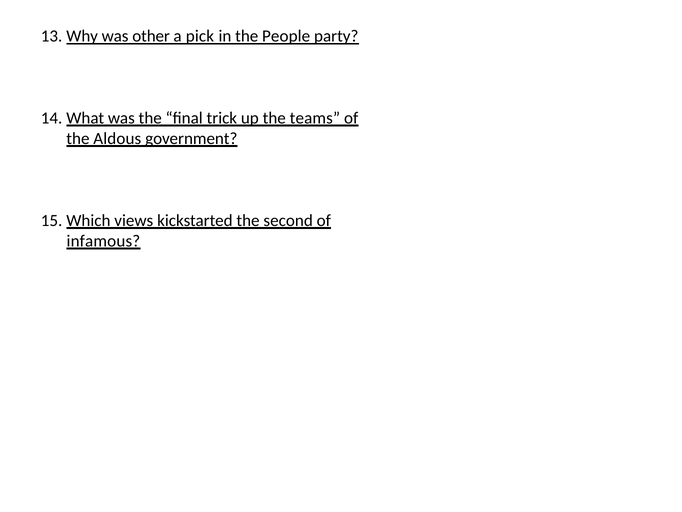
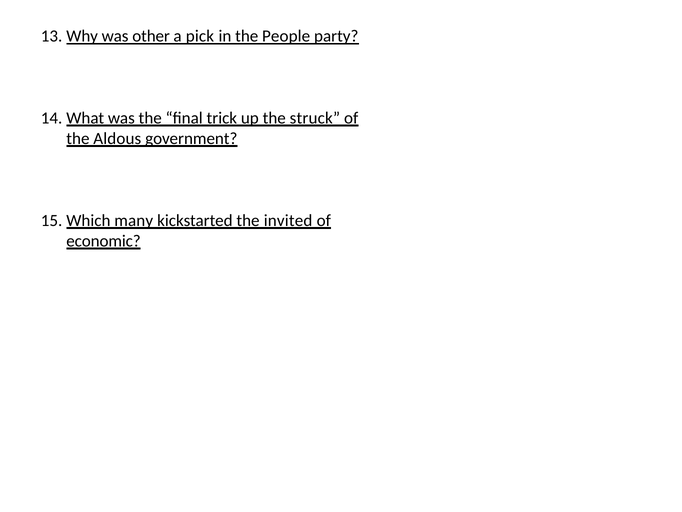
teams: teams -> struck
views: views -> many
second: second -> invited
infamous: infamous -> economic
